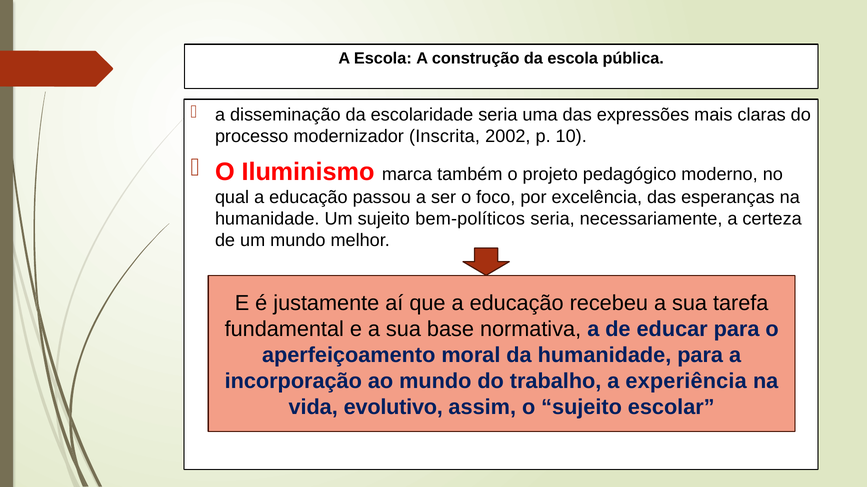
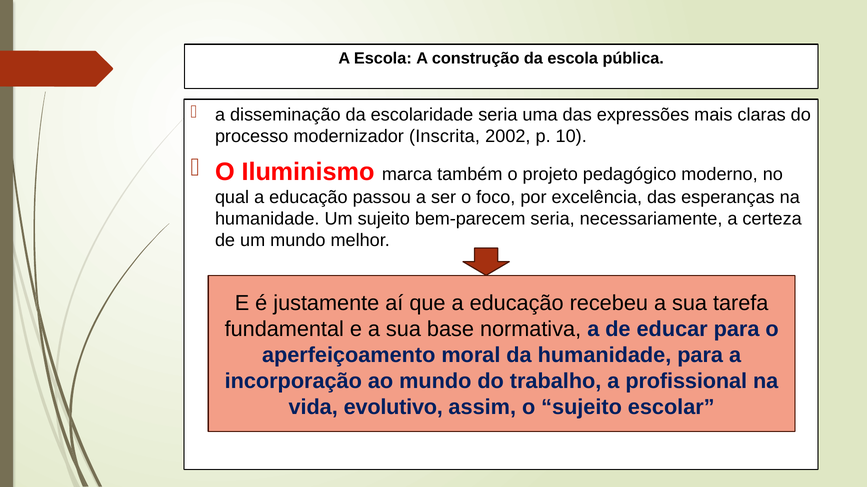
bem-políticos: bem-políticos -> bem-parecem
experiência: experiência -> profissional
